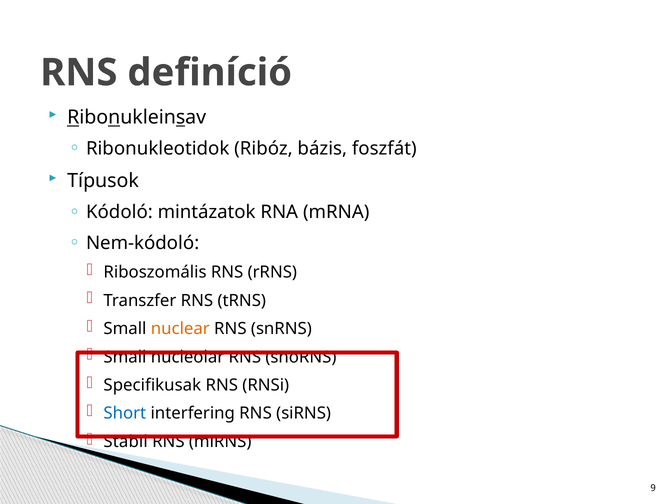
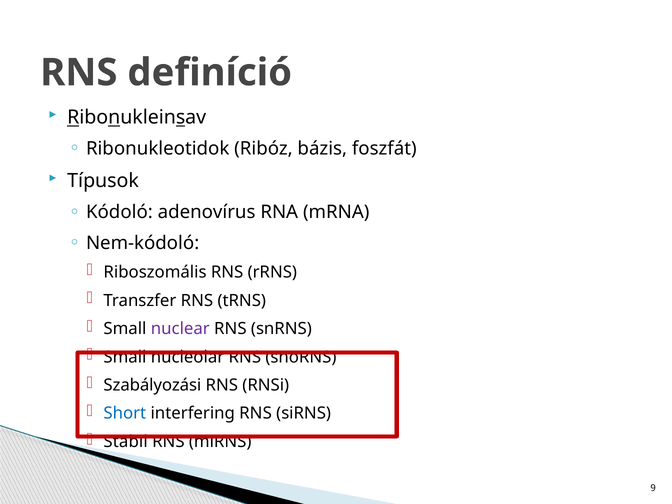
mintázatok: mintázatok -> adenovírus
nuclear colour: orange -> purple
Specifikusak: Specifikusak -> Szabályozási
